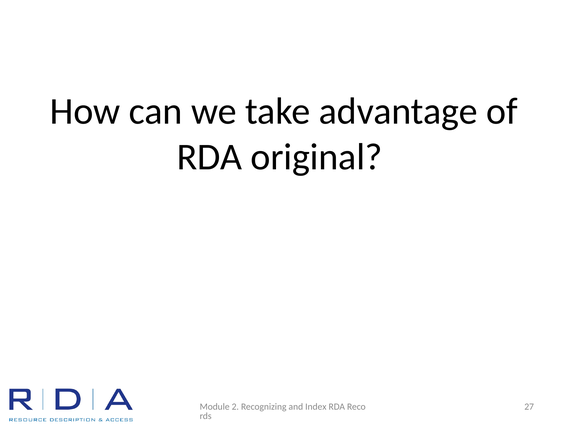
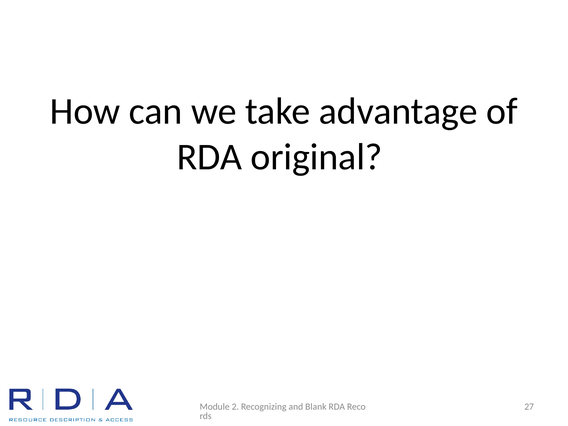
Index: Index -> Blank
